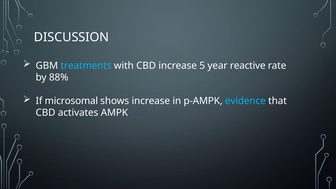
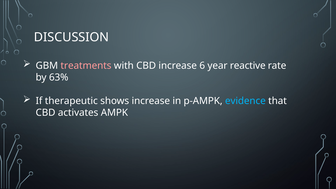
treatments colour: light blue -> pink
5: 5 -> 6
88%: 88% -> 63%
microsomal: microsomal -> therapeutic
